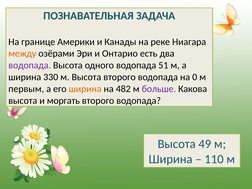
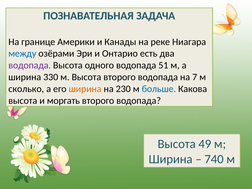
между colour: orange -> blue
0: 0 -> 7
первым: первым -> сколько
482: 482 -> 230
больше colour: purple -> blue
110: 110 -> 740
